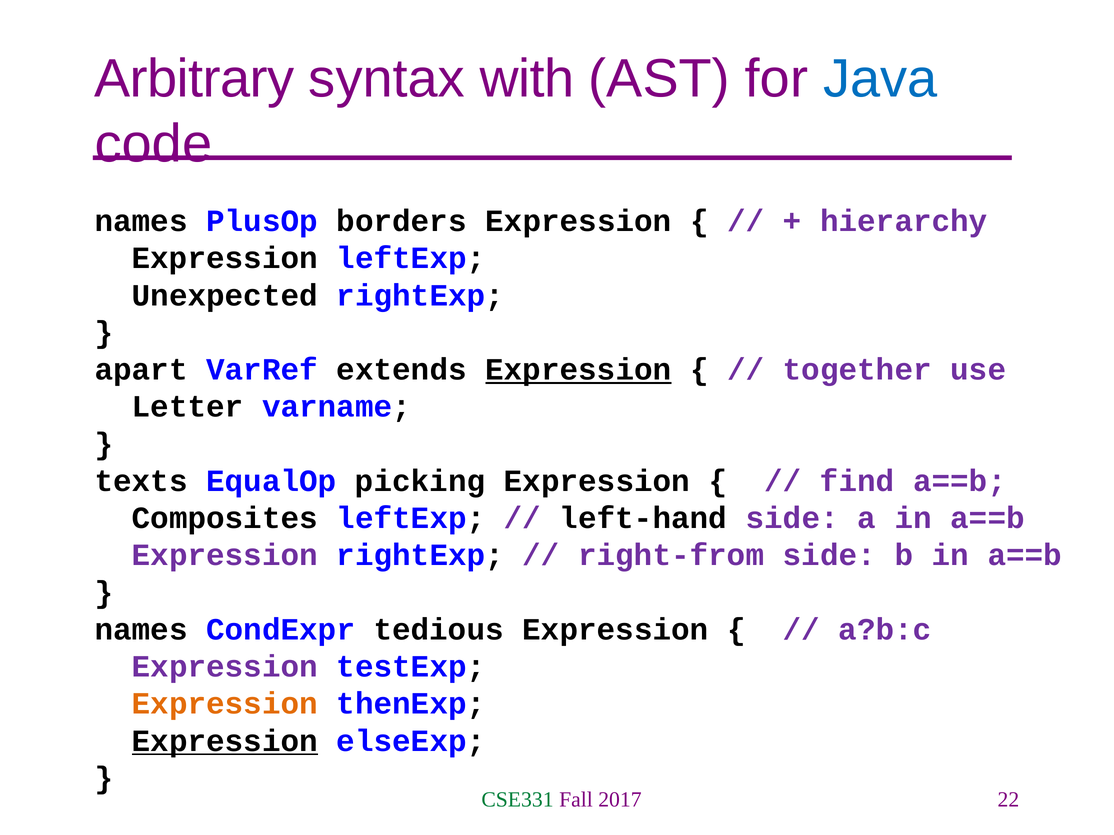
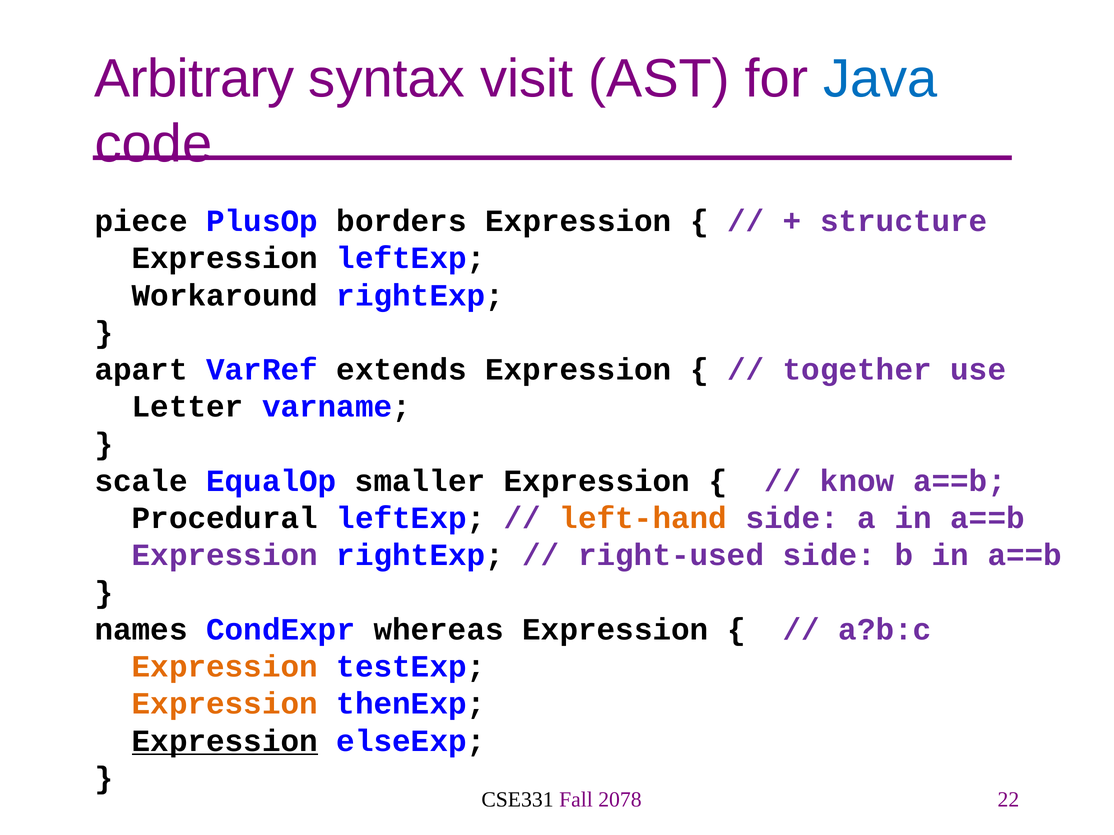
with: with -> visit
names at (141, 221): names -> piece
hierarchy: hierarchy -> structure
Unexpected: Unexpected -> Workaround
Expression at (578, 370) underline: present -> none
texts: texts -> scale
picking: picking -> smaller
find: find -> know
Composites: Composites -> Procedural
left-hand colour: black -> orange
right-from: right-from -> right-used
tedious: tedious -> whereas
Expression at (225, 667) colour: purple -> orange
CSE331 colour: green -> black
2017: 2017 -> 2078
